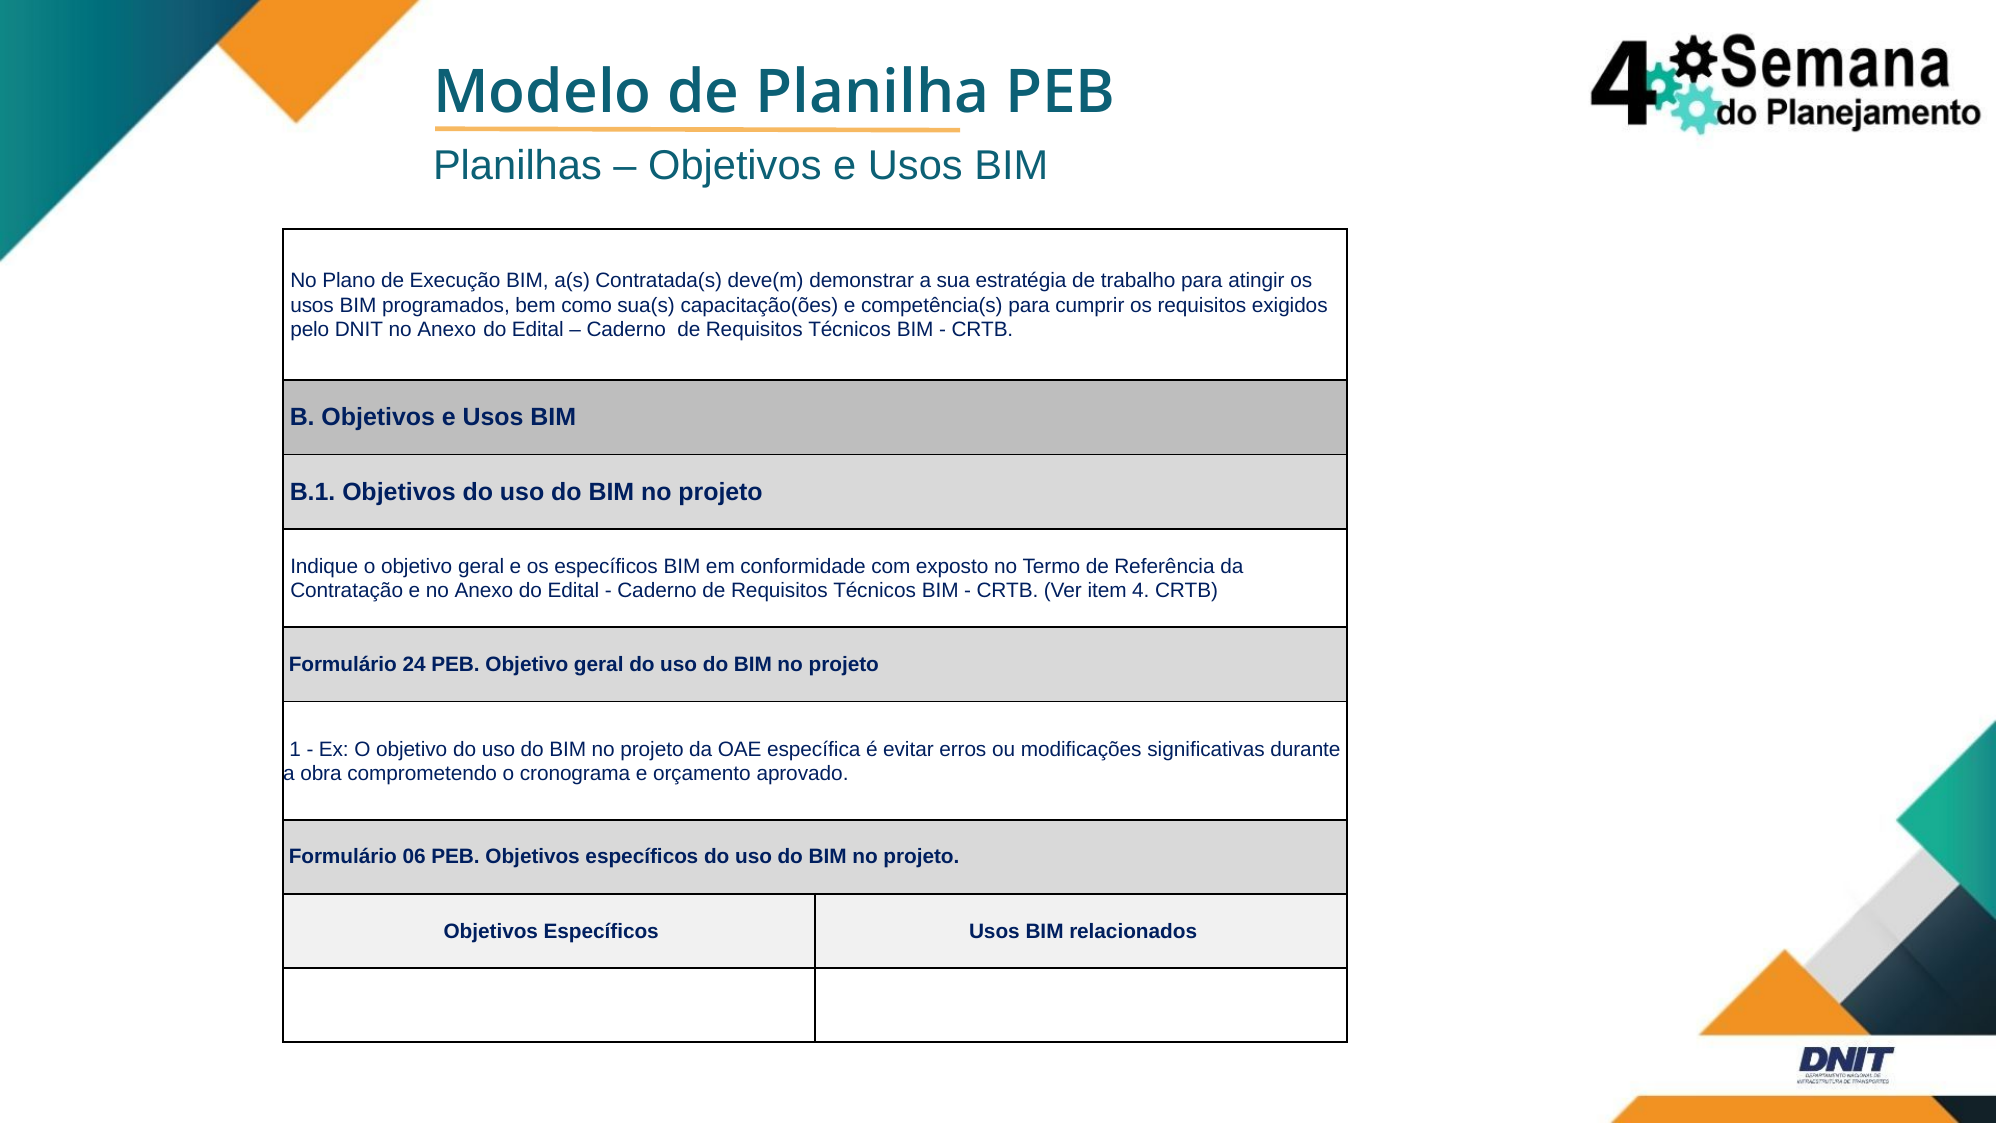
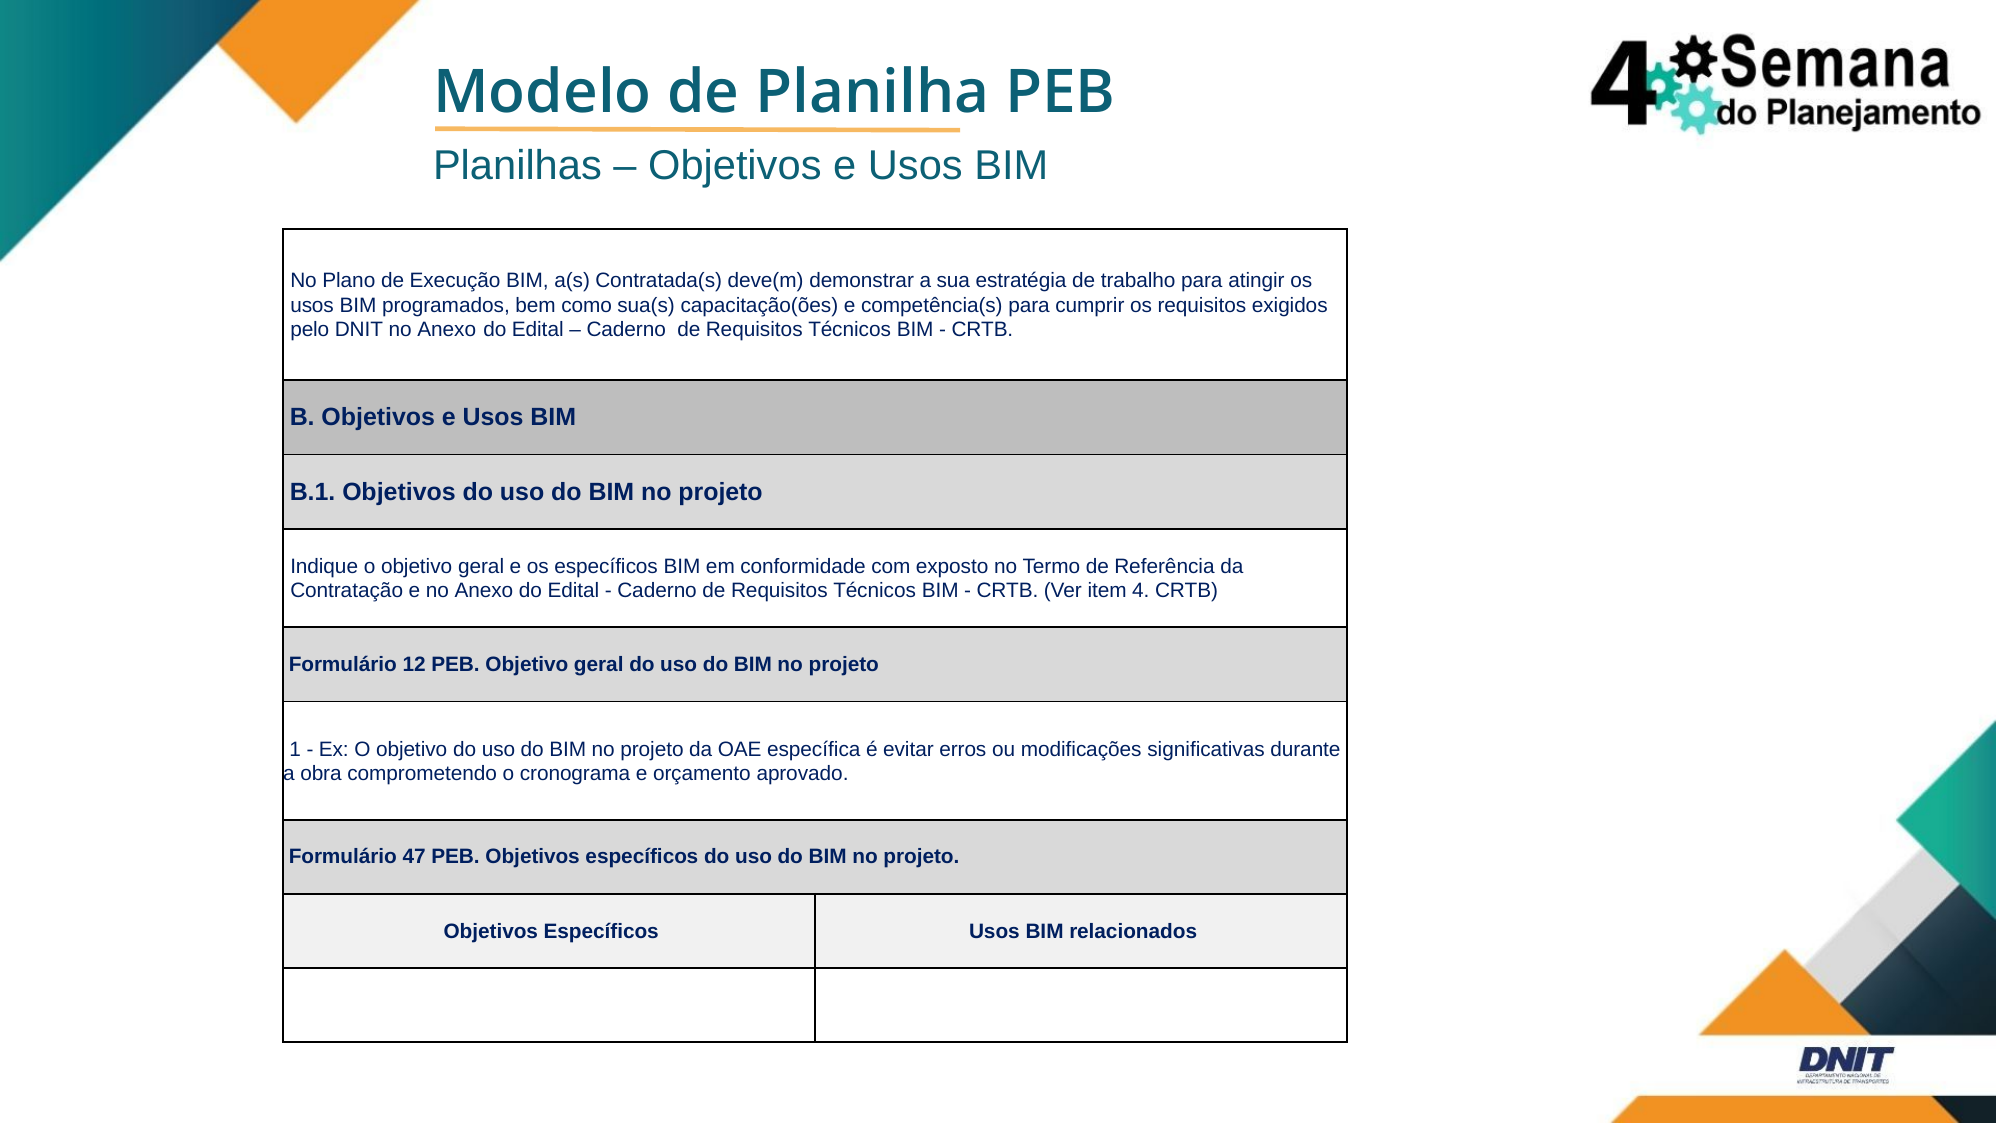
24: 24 -> 12
06: 06 -> 47
